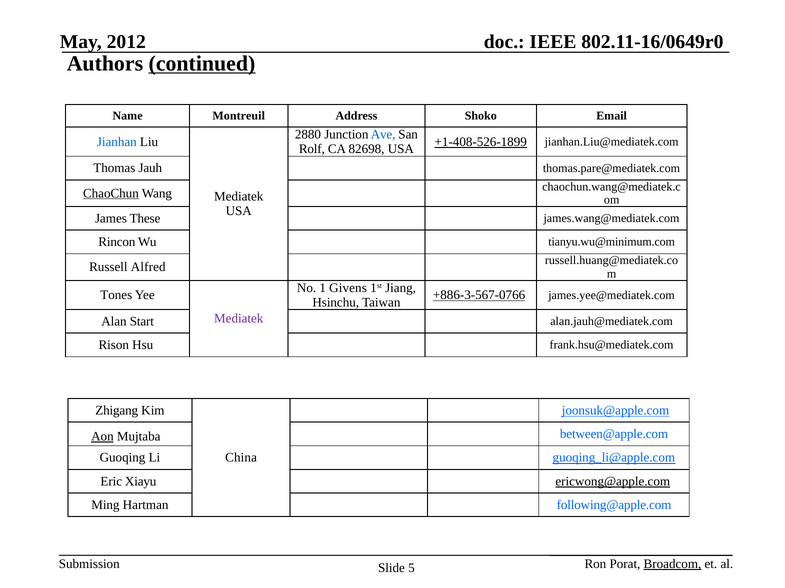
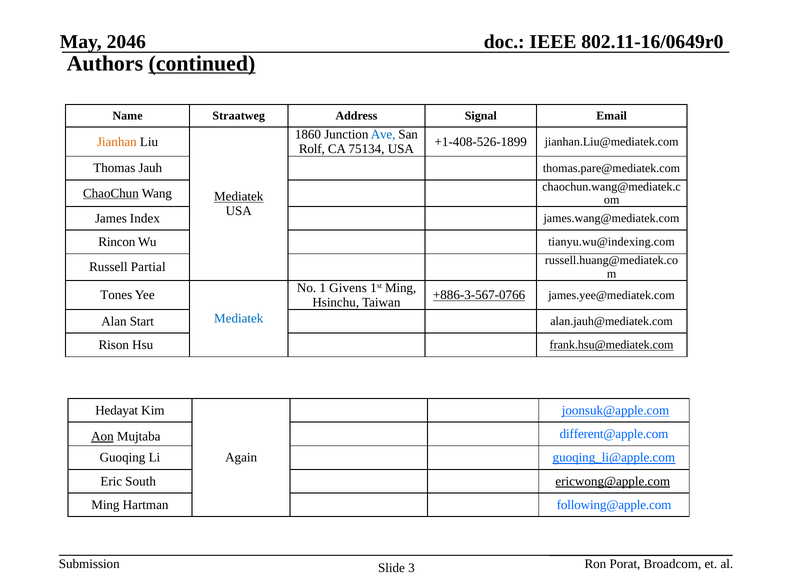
2012: 2012 -> 2046
Montreuil: Montreuil -> Straatweg
Shoko: Shoko -> Signal
2880: 2880 -> 1860
Jianhan colour: blue -> orange
+1-408-526-1899 underline: present -> none
82698: 82698 -> 75134
Mediatek at (239, 197) underline: none -> present
These: These -> Index
tianyu.wu@minimum.com: tianyu.wu@minimum.com -> tianyu.wu@indexing.com
Alfred: Alfred -> Partial
1st Jiang: Jiang -> Ming
Mediatek at (239, 319) colour: purple -> blue
frank.hsu@mediatek.com underline: none -> present
Zhigang: Zhigang -> Hedayat
between@apple.com: between@apple.com -> different@apple.com
China: China -> Again
Xiayu: Xiayu -> South
Broadcom underline: present -> none
5: 5 -> 3
